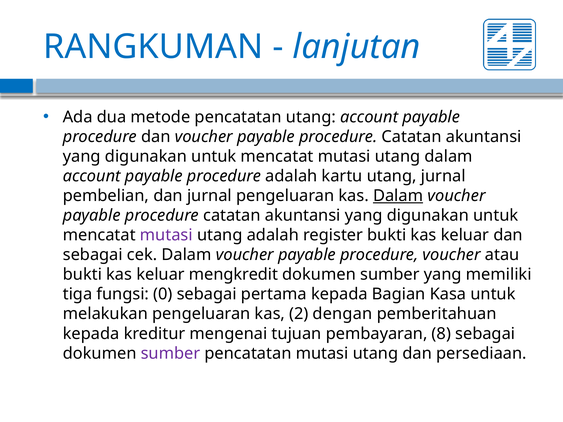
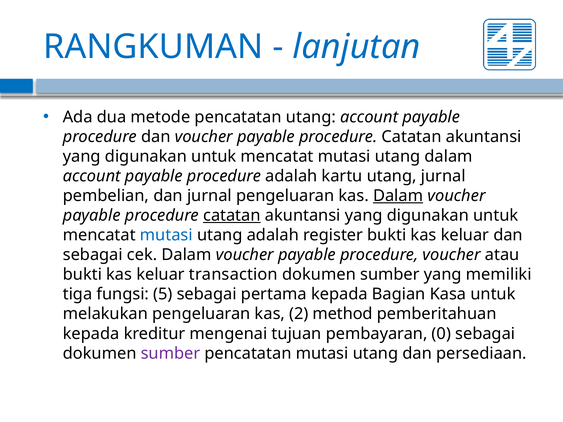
catatan at (232, 216) underline: none -> present
mutasi at (166, 235) colour: purple -> blue
mengkredit: mengkredit -> transaction
0: 0 -> 5
dengan: dengan -> method
8: 8 -> 0
